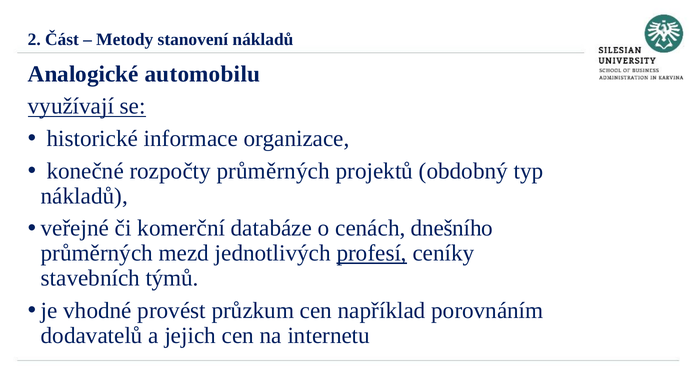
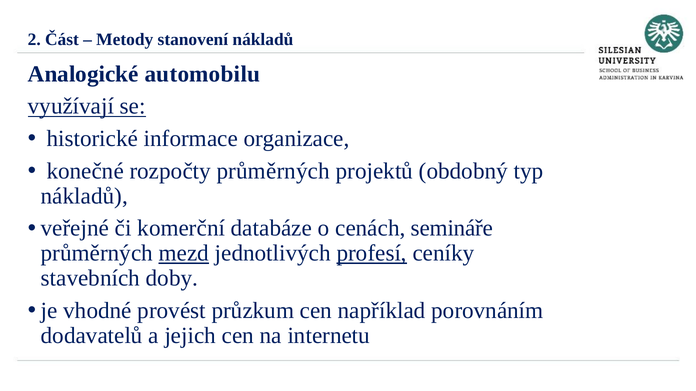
dnešního: dnešního -> semináře
mezd underline: none -> present
týmů: týmů -> doby
